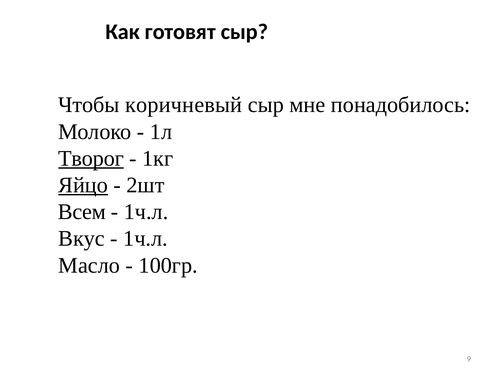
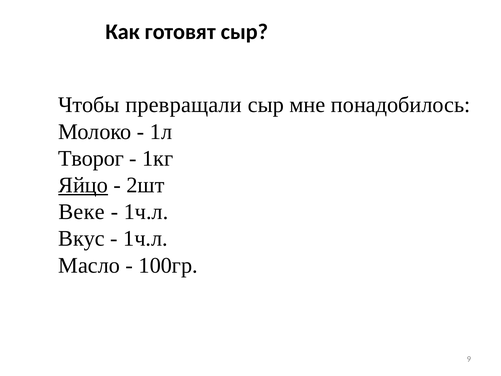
коричневый: коричневый -> превращали
Творог underline: present -> none
Всем: Всем -> Веке
